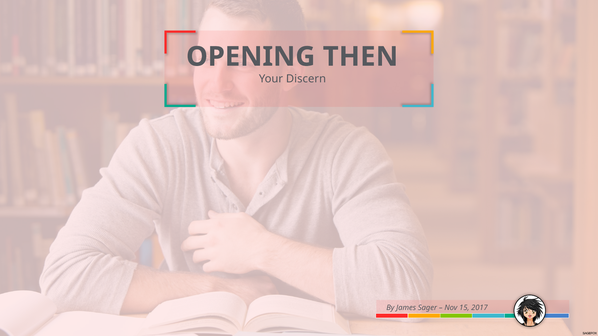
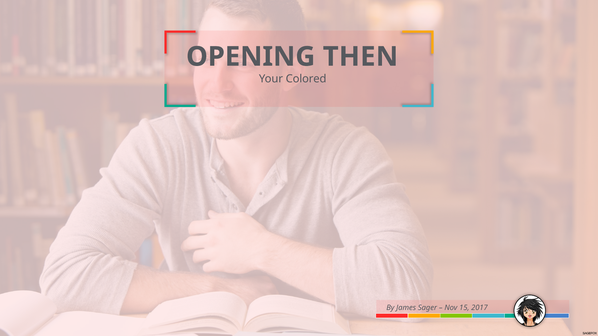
Discern: Discern -> Colored
